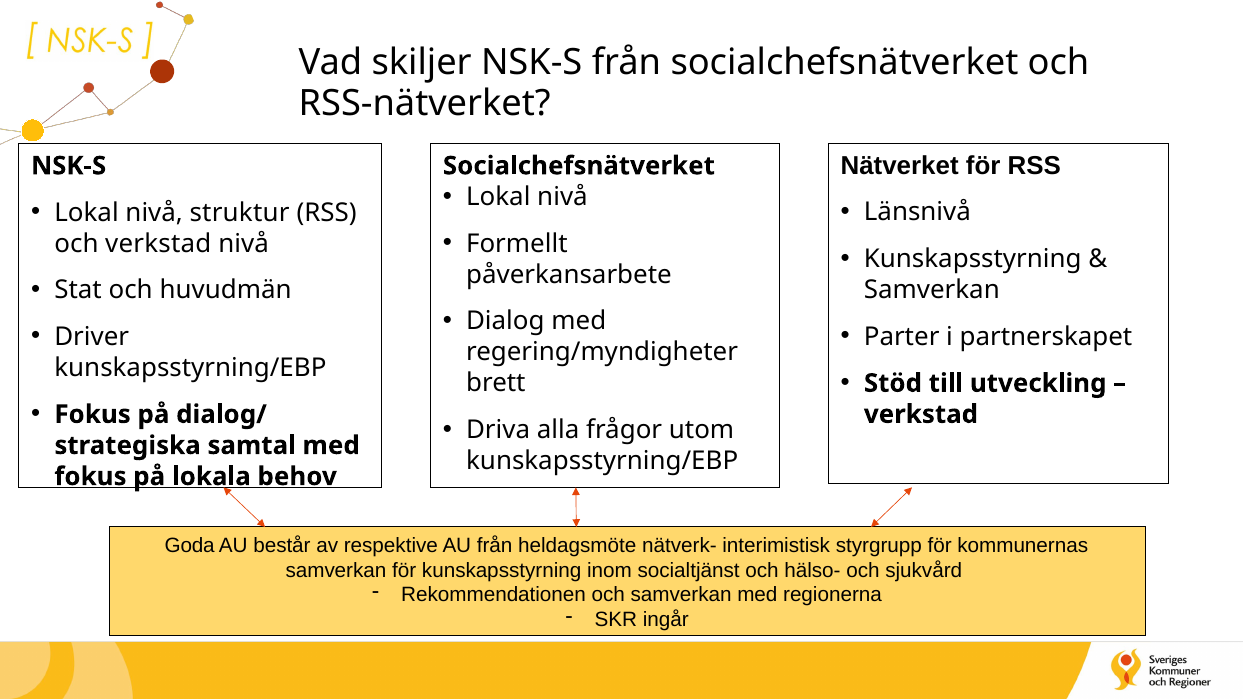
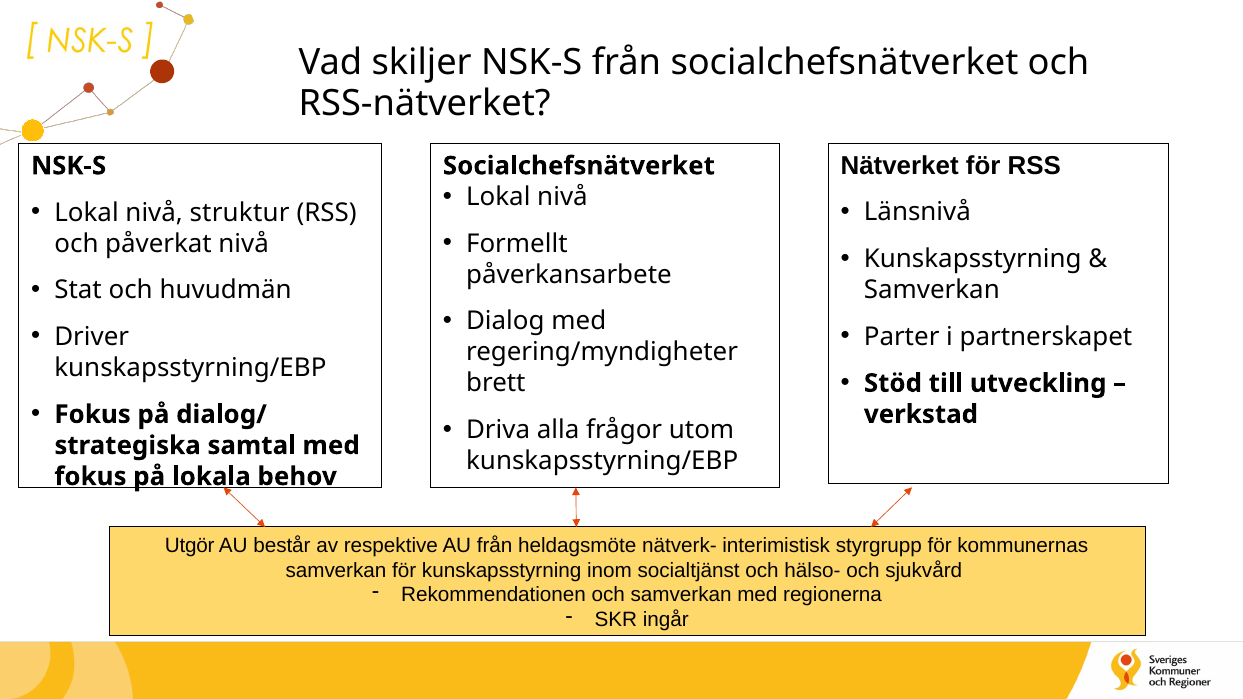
och verkstad: verkstad -> påverkat
Goda: Goda -> Utgör
